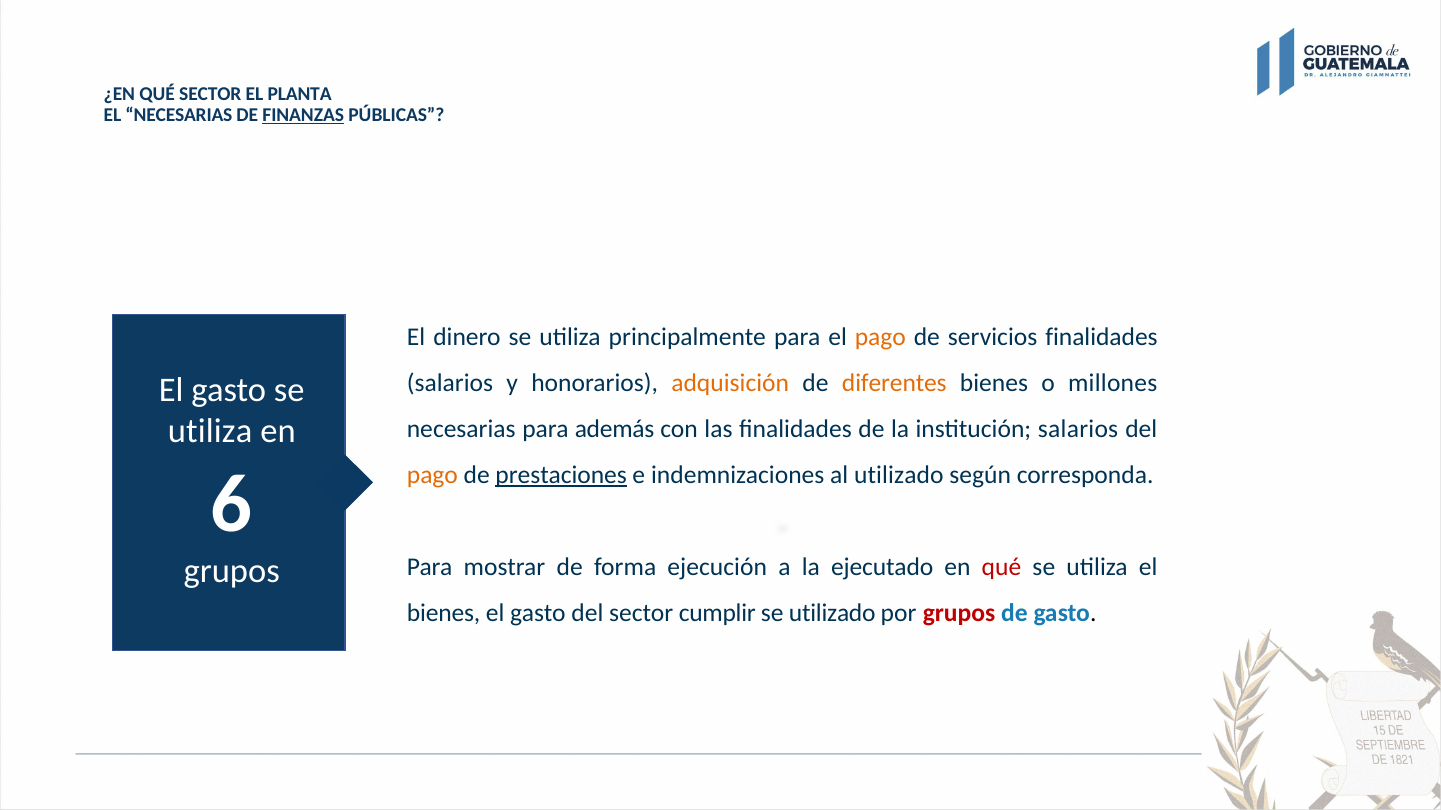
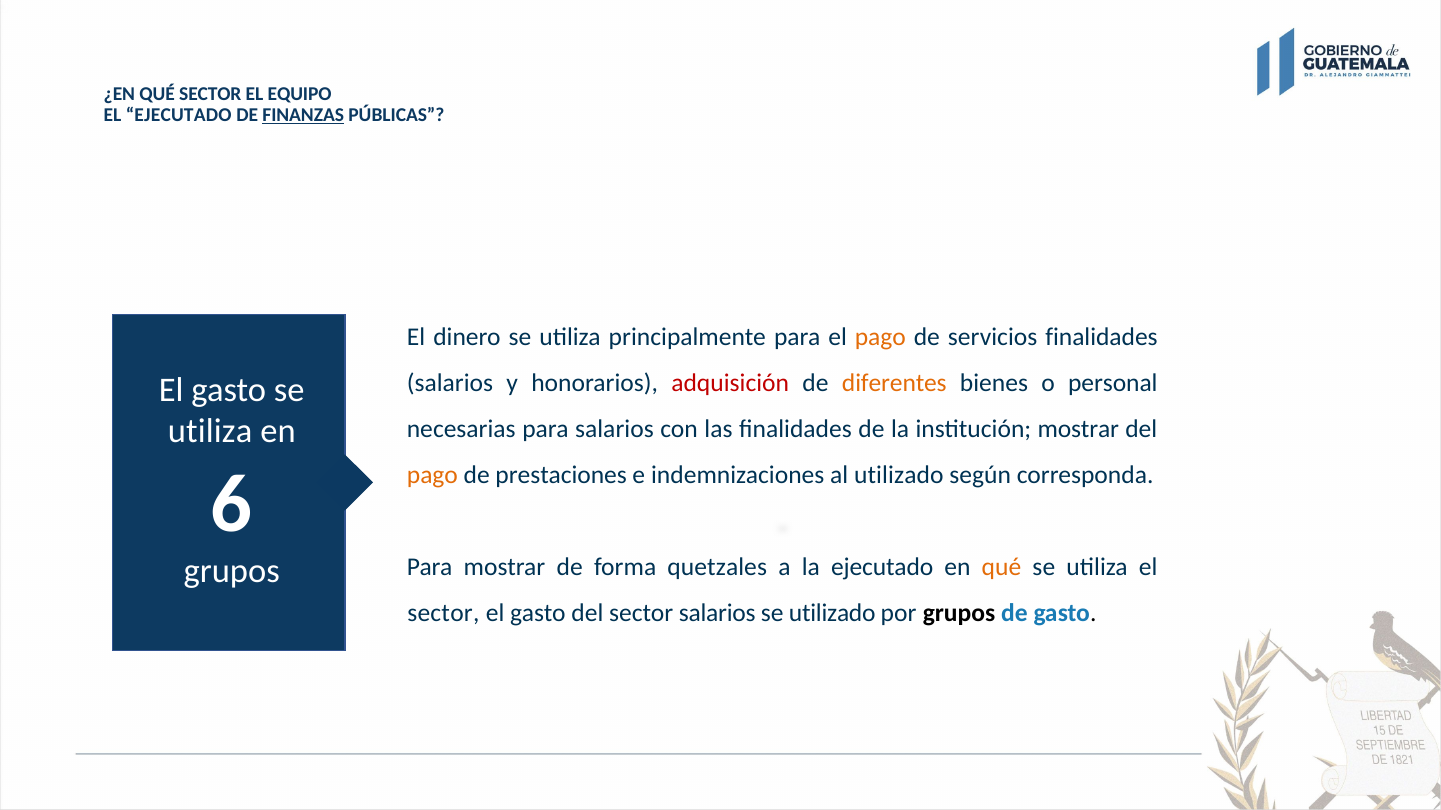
PLANTA: PLANTA -> EQUIPO
EL NECESARIAS: NECESARIAS -> EJECUTADO
adquisición colour: orange -> red
millones: millones -> personal
para además: además -> salarios
institución salarios: salarios -> mostrar
prestaciones underline: present -> none
ejecución: ejecución -> quetzales
qué at (1001, 567) colour: red -> orange
bienes at (444, 613): bienes -> sector
sector cumplir: cumplir -> salarios
grupos at (959, 613) colour: red -> black
